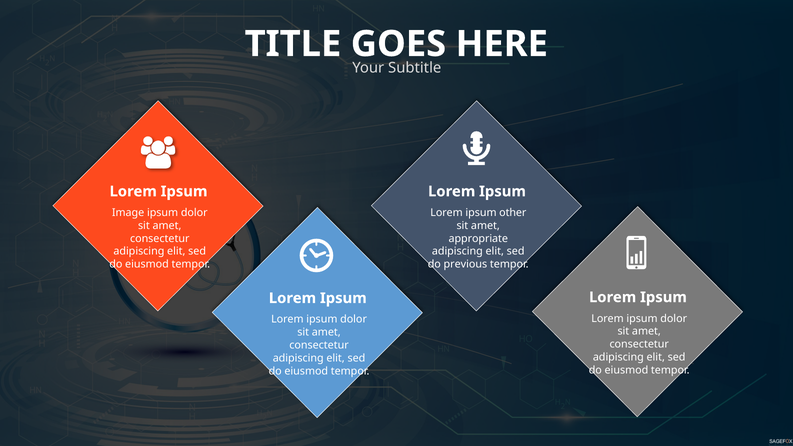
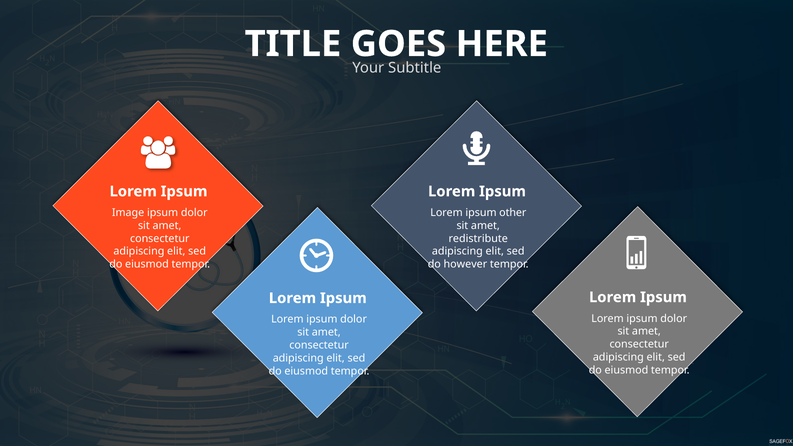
appropriate: appropriate -> redistribute
previous: previous -> however
